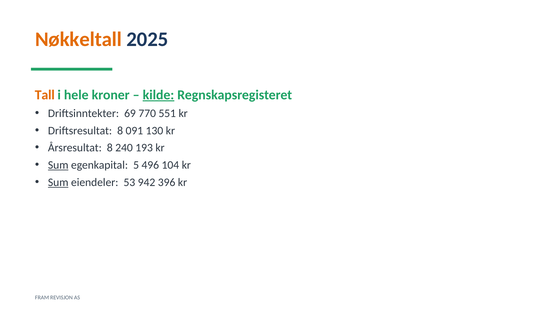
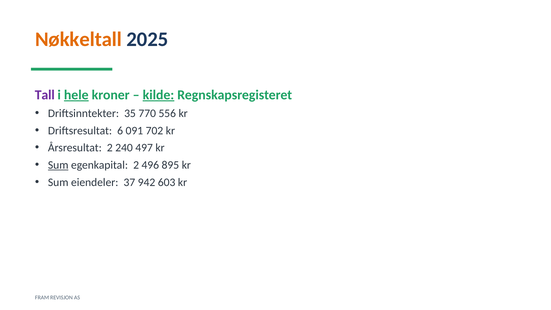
Tall colour: orange -> purple
hele underline: none -> present
69: 69 -> 35
551: 551 -> 556
Driftsresultat 8: 8 -> 6
130: 130 -> 702
Årsresultat 8: 8 -> 2
193: 193 -> 497
egenkapital 5: 5 -> 2
104: 104 -> 895
Sum at (58, 182) underline: present -> none
53: 53 -> 37
396: 396 -> 603
